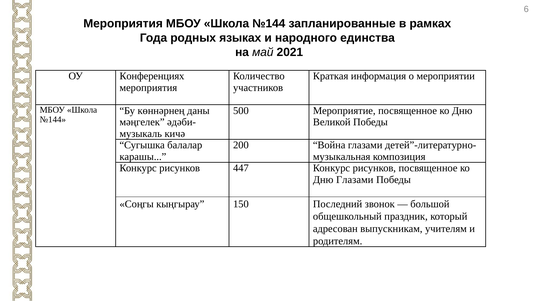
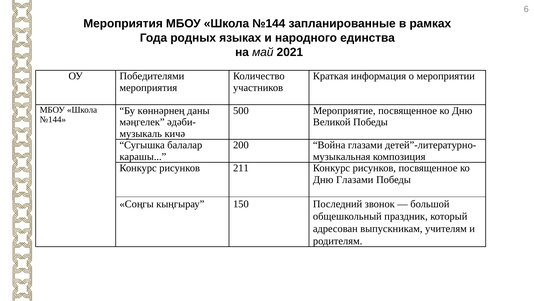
Конференциях: Конференциях -> Победителями
447: 447 -> 211
